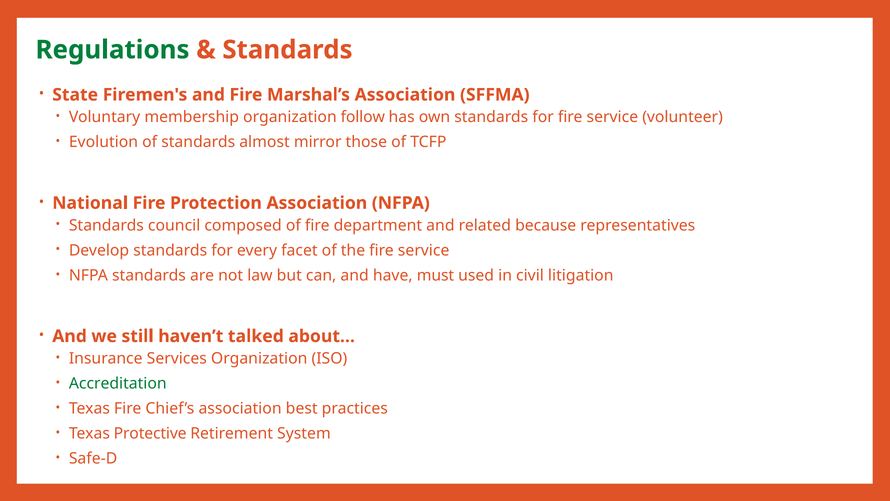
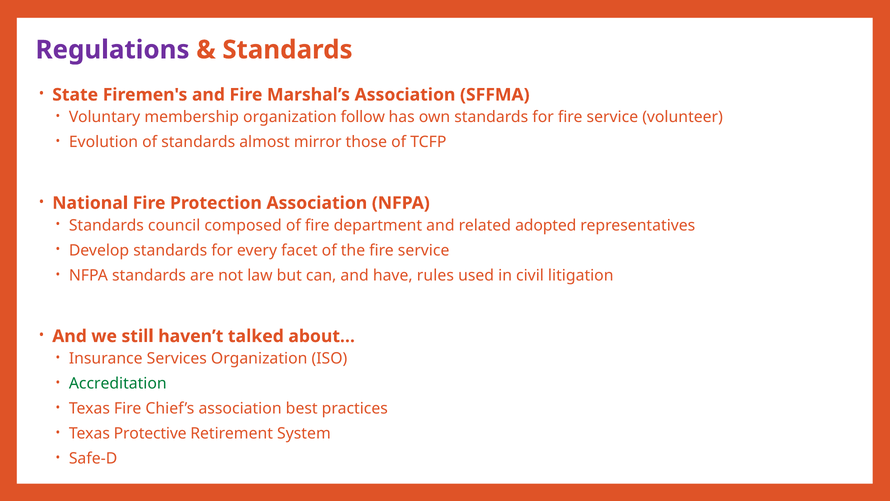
Regulations colour: green -> purple
because: because -> adopted
must: must -> rules
